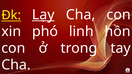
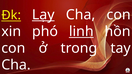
linh underline: none -> present
